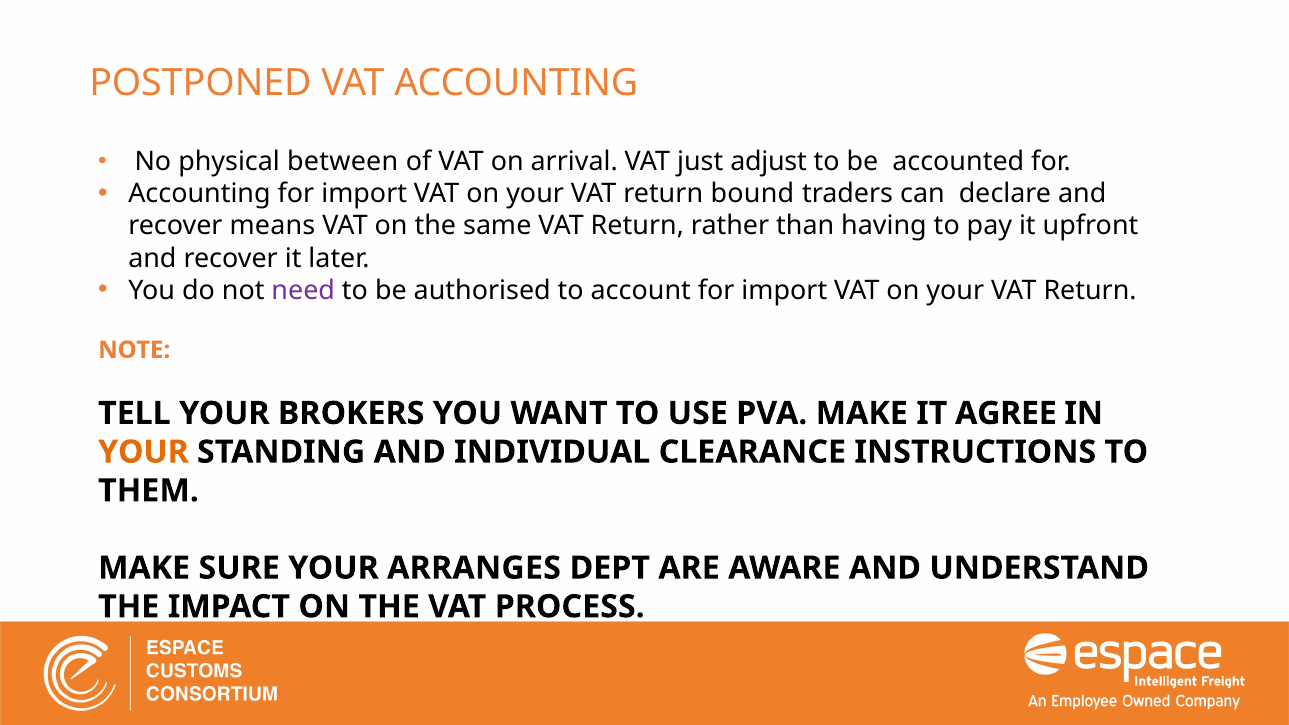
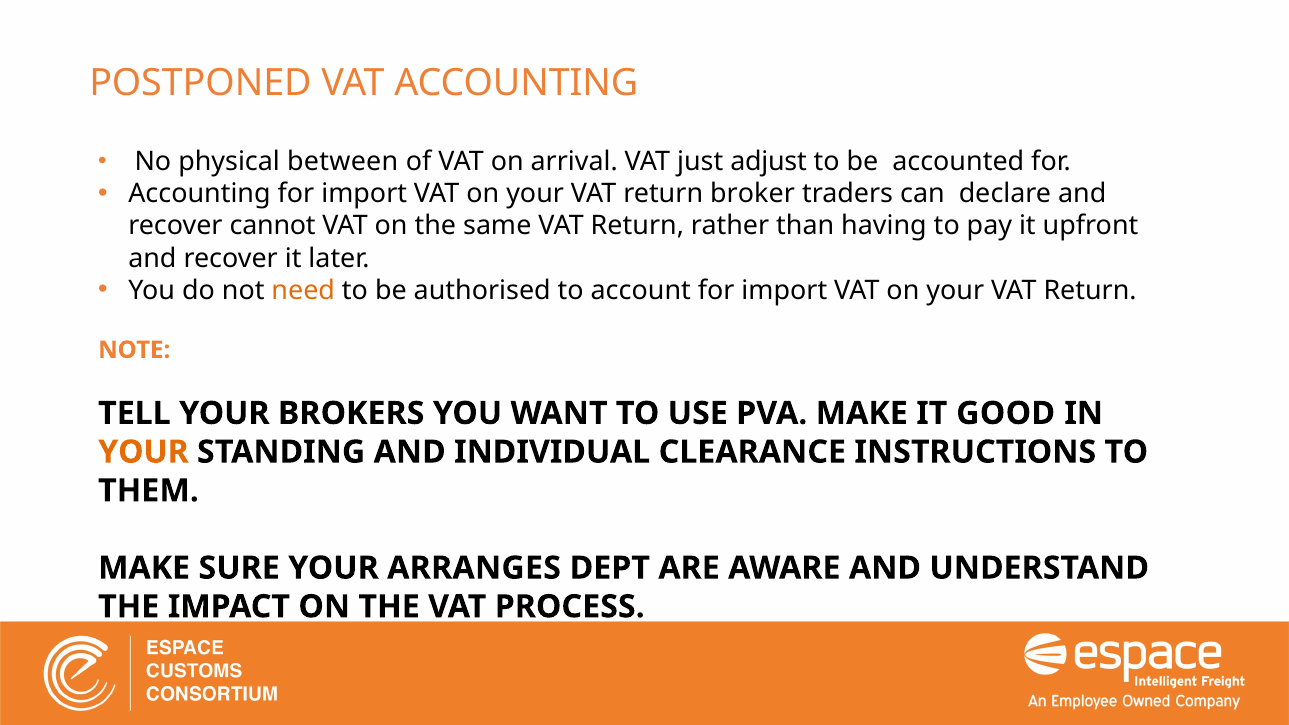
bound: bound -> broker
means: means -> cannot
need colour: purple -> orange
AGREE: AGREE -> GOOD
